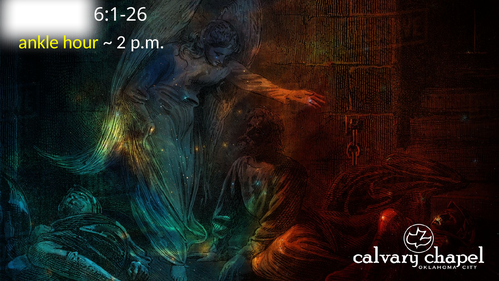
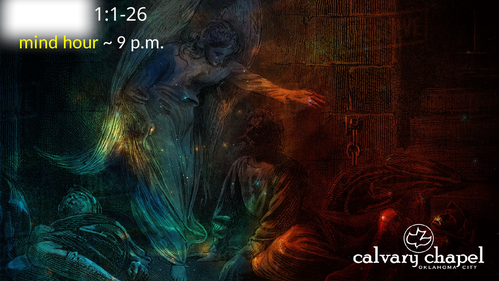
6:1-26: 6:1-26 -> 1:1-26
ankle: ankle -> mind
2: 2 -> 9
